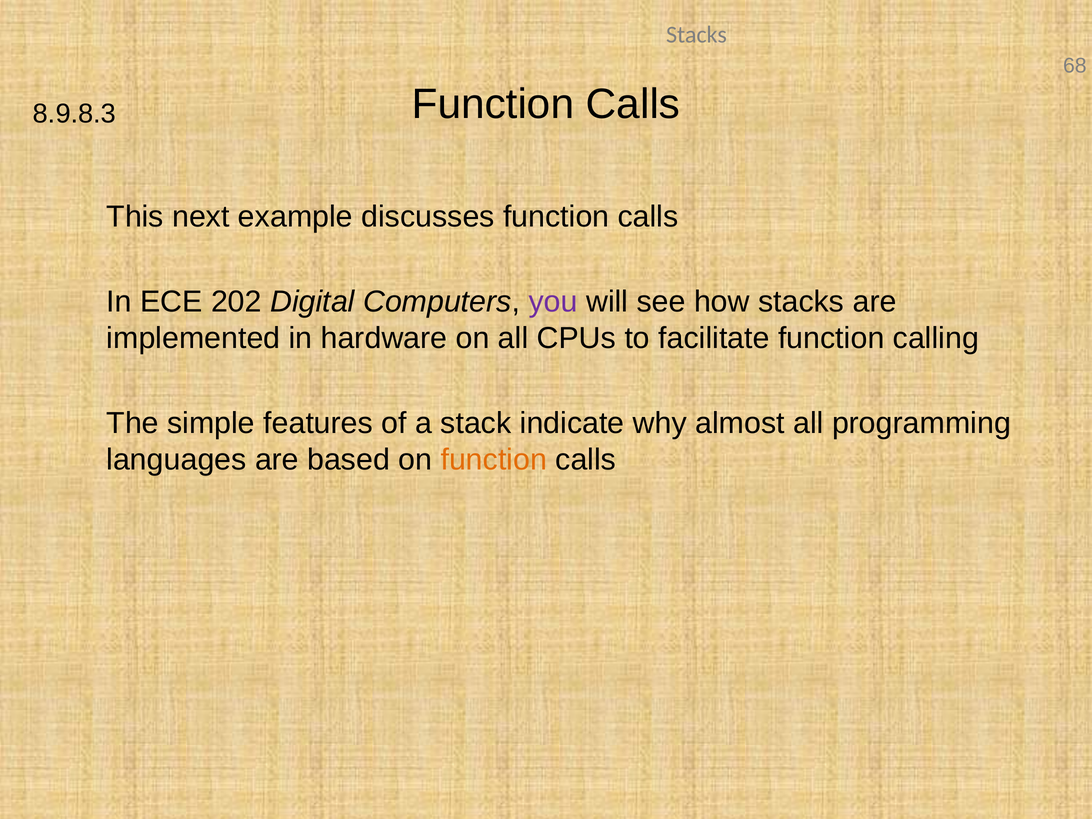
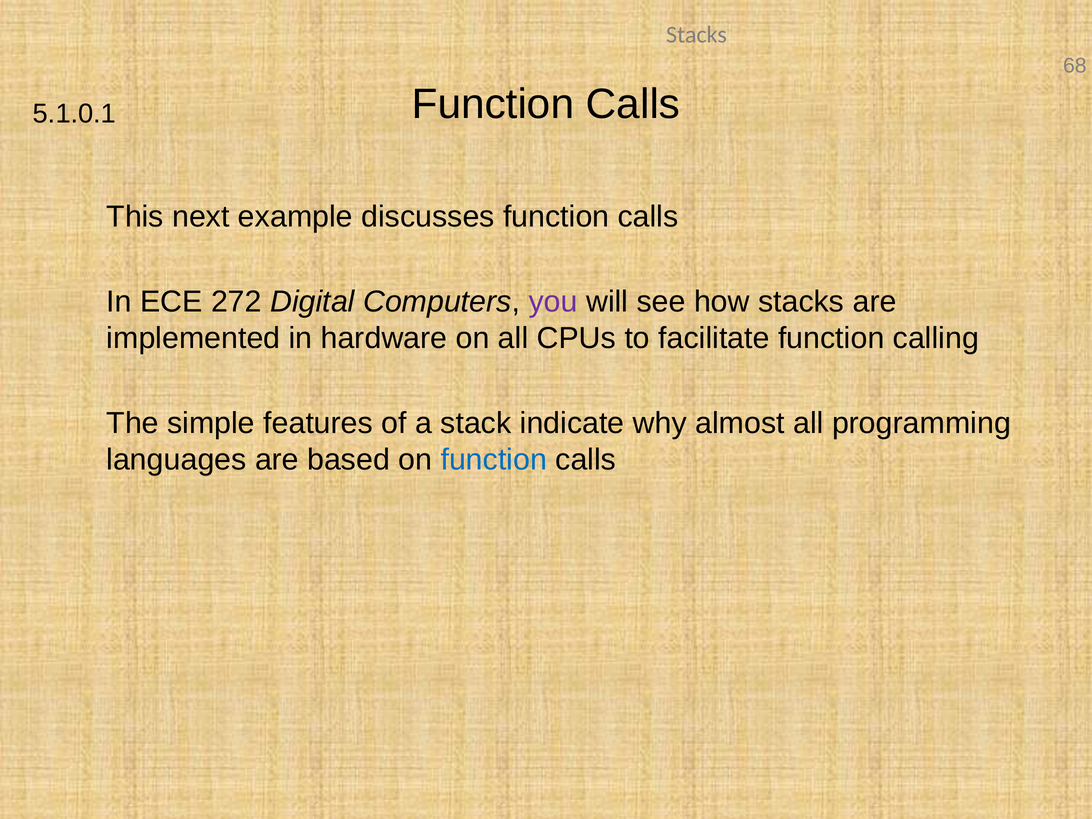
8.9.8.3: 8.9.8.3 -> 5.1.0.1
202: 202 -> 272
function at (494, 460) colour: orange -> blue
